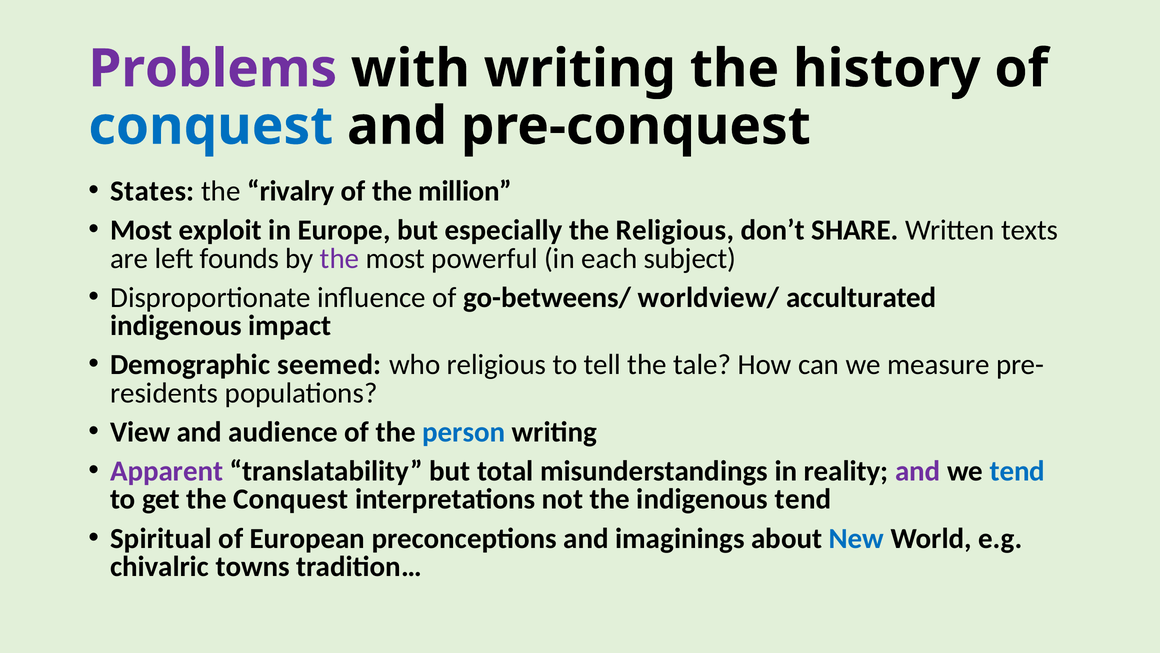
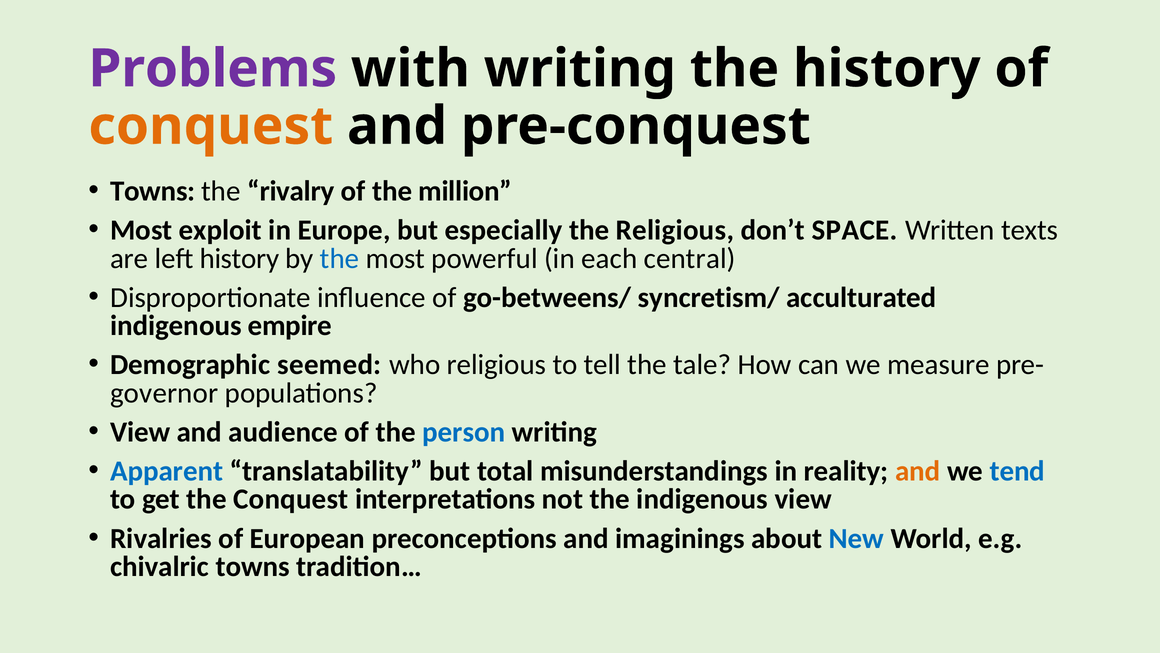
conquest at (211, 126) colour: blue -> orange
States at (152, 191): States -> Towns
SHARE: SHARE -> SPACE
left founds: founds -> history
the at (340, 258) colour: purple -> blue
subject: subject -> central
worldview/: worldview/ -> syncretism/
impact: impact -> empire
residents: residents -> governor
Apparent colour: purple -> blue
and at (918, 471) colour: purple -> orange
indigenous tend: tend -> view
Spiritual: Spiritual -> Rivalries
